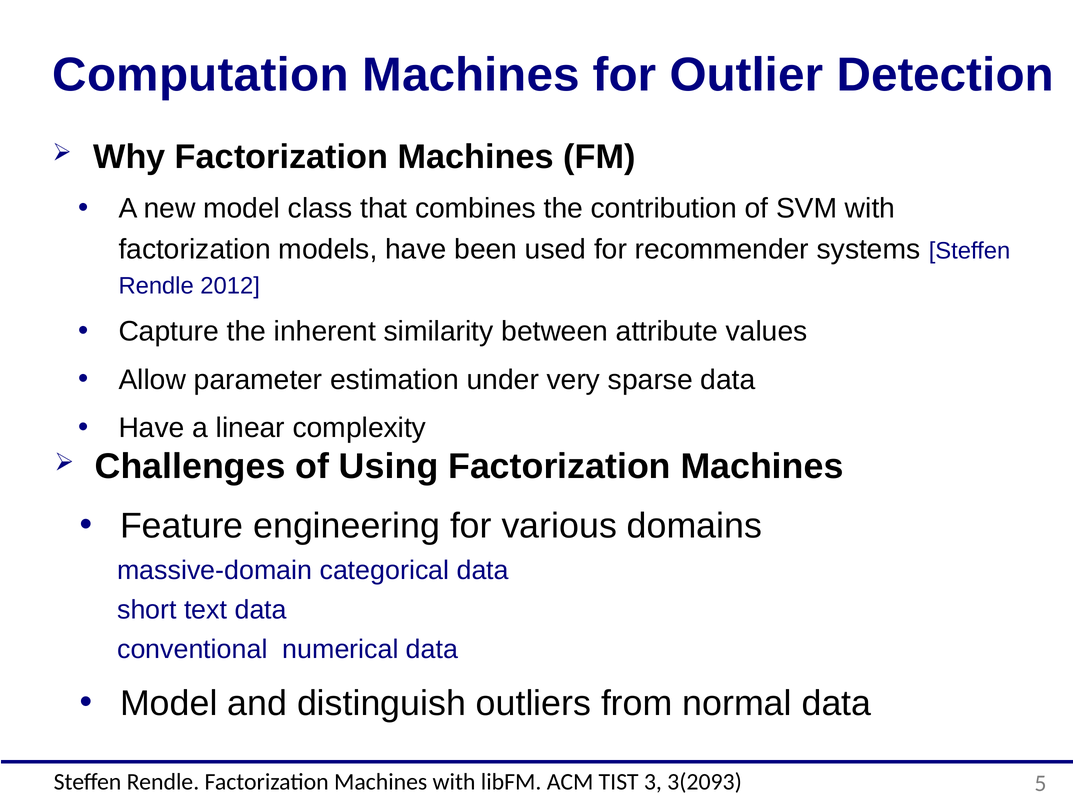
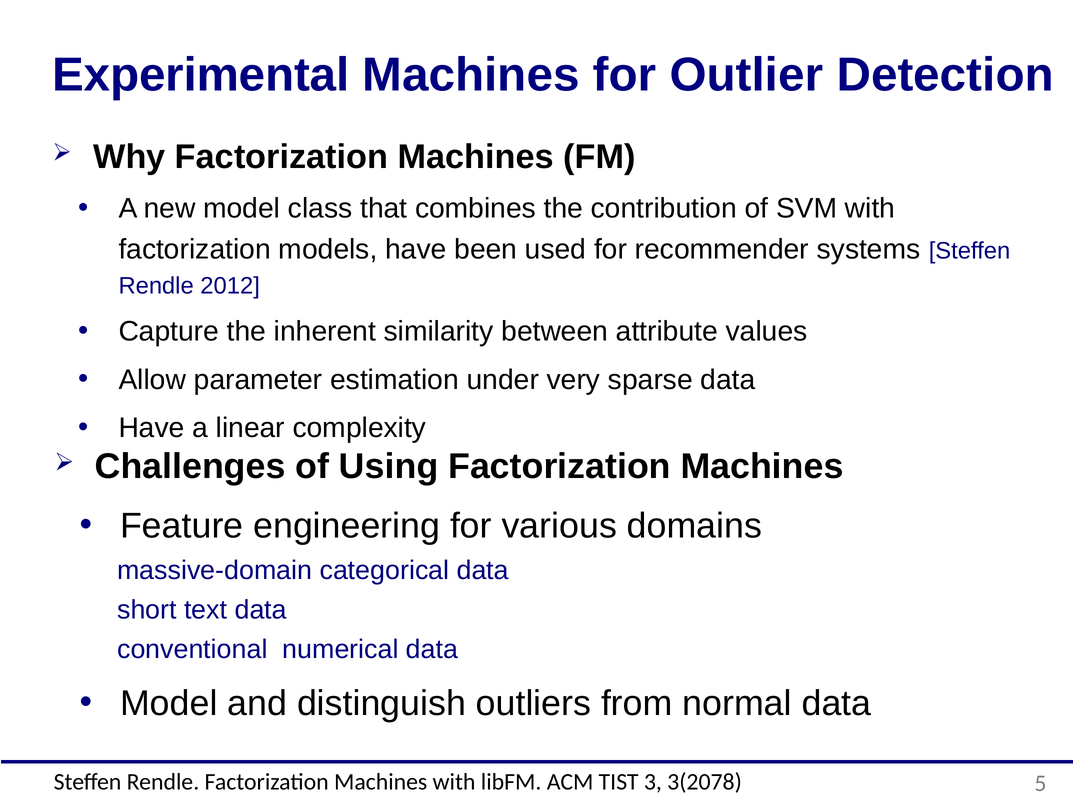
Computation: Computation -> Experimental
3(2093: 3(2093 -> 3(2078
